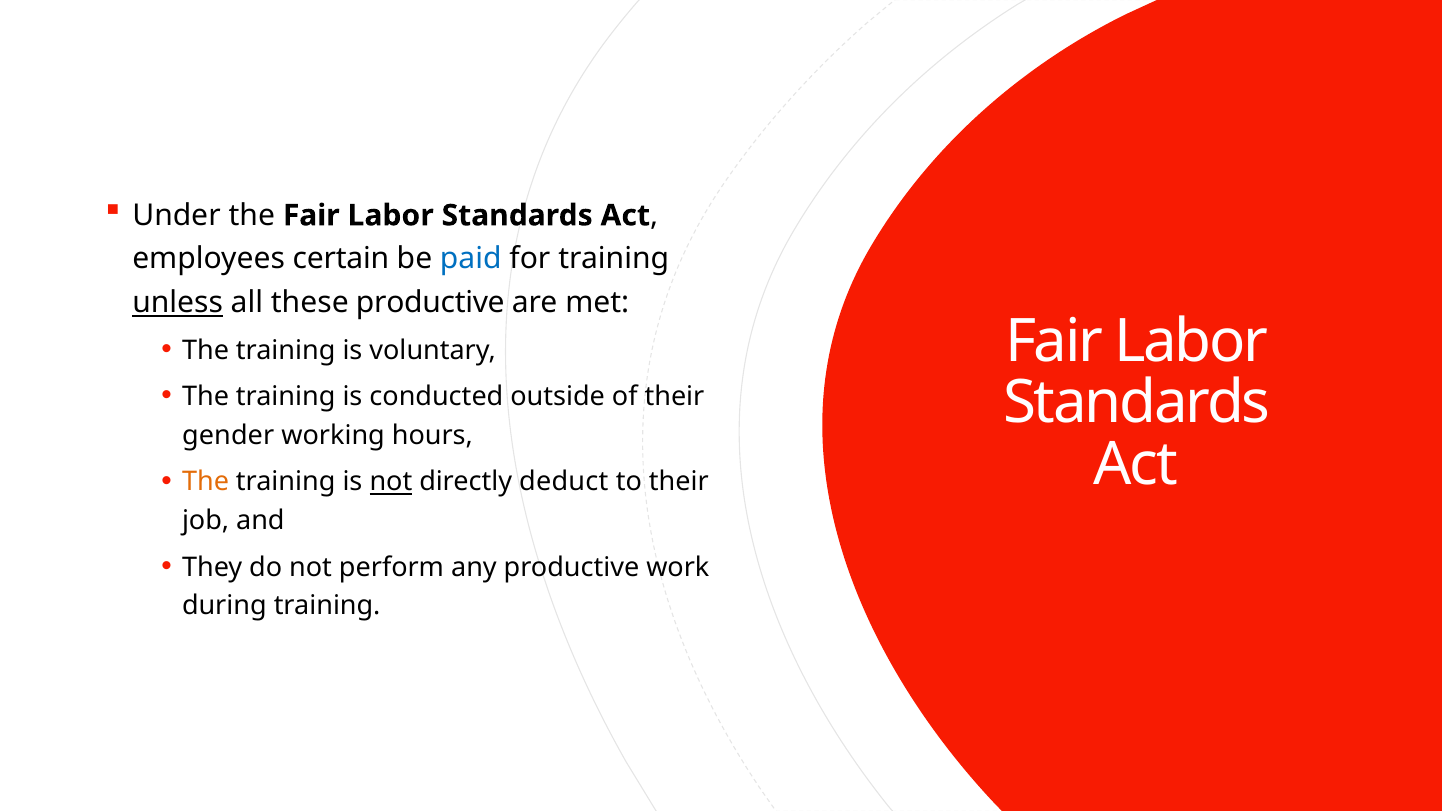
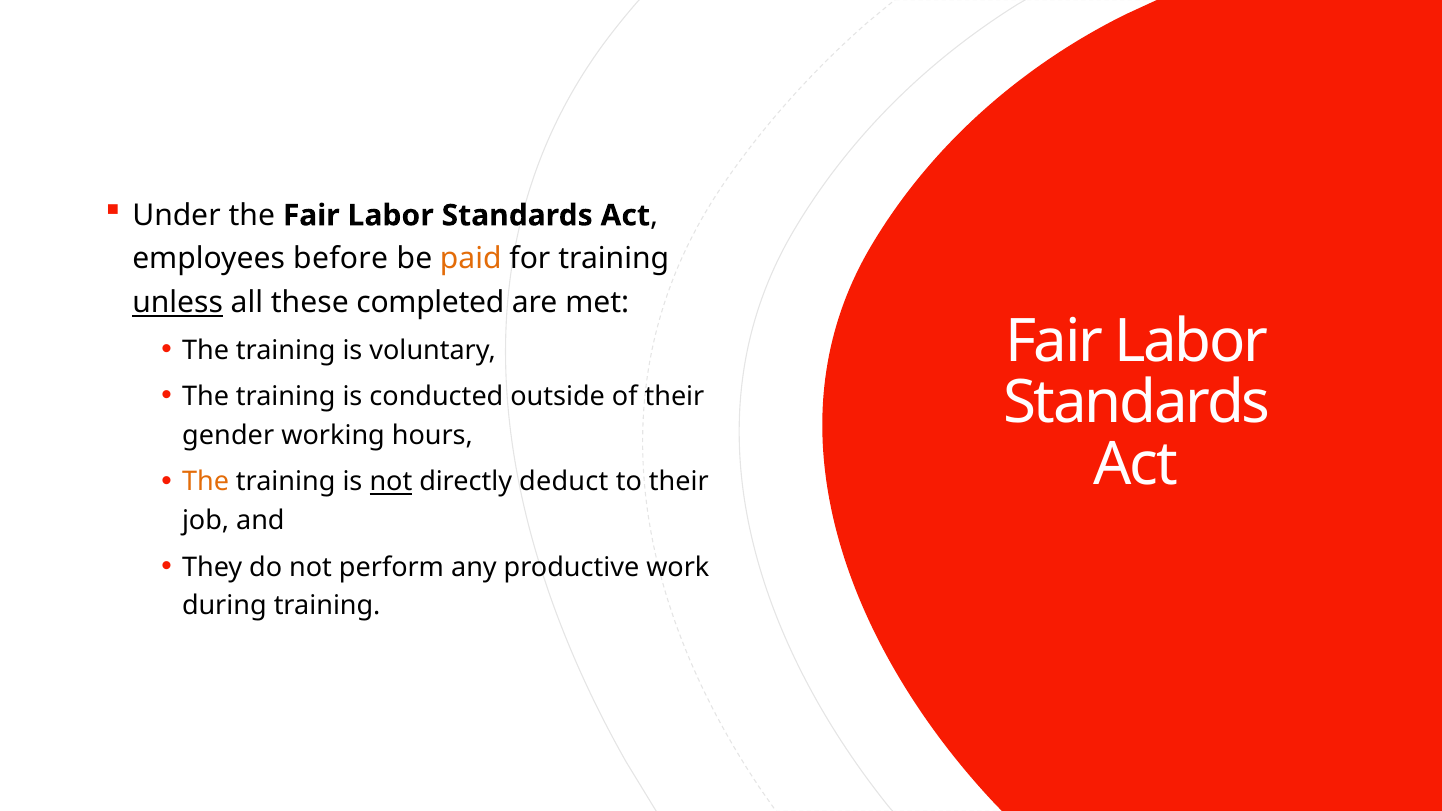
certain: certain -> before
paid colour: blue -> orange
these productive: productive -> completed
